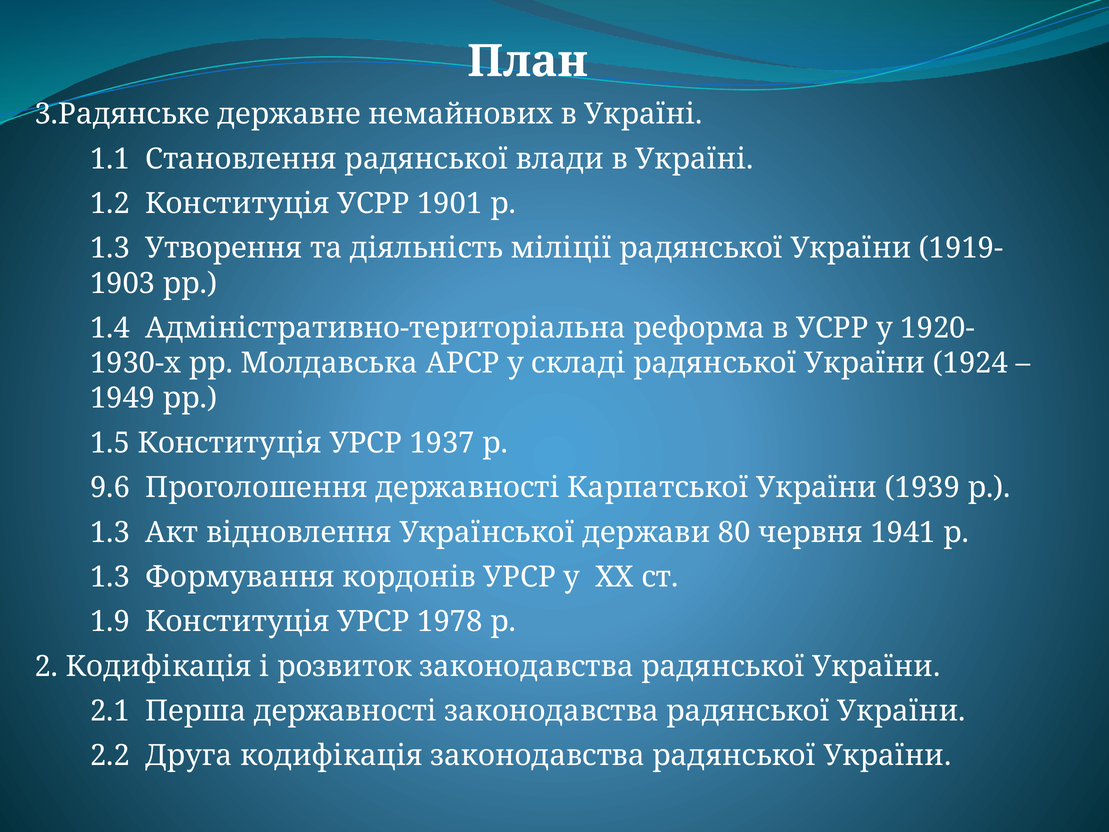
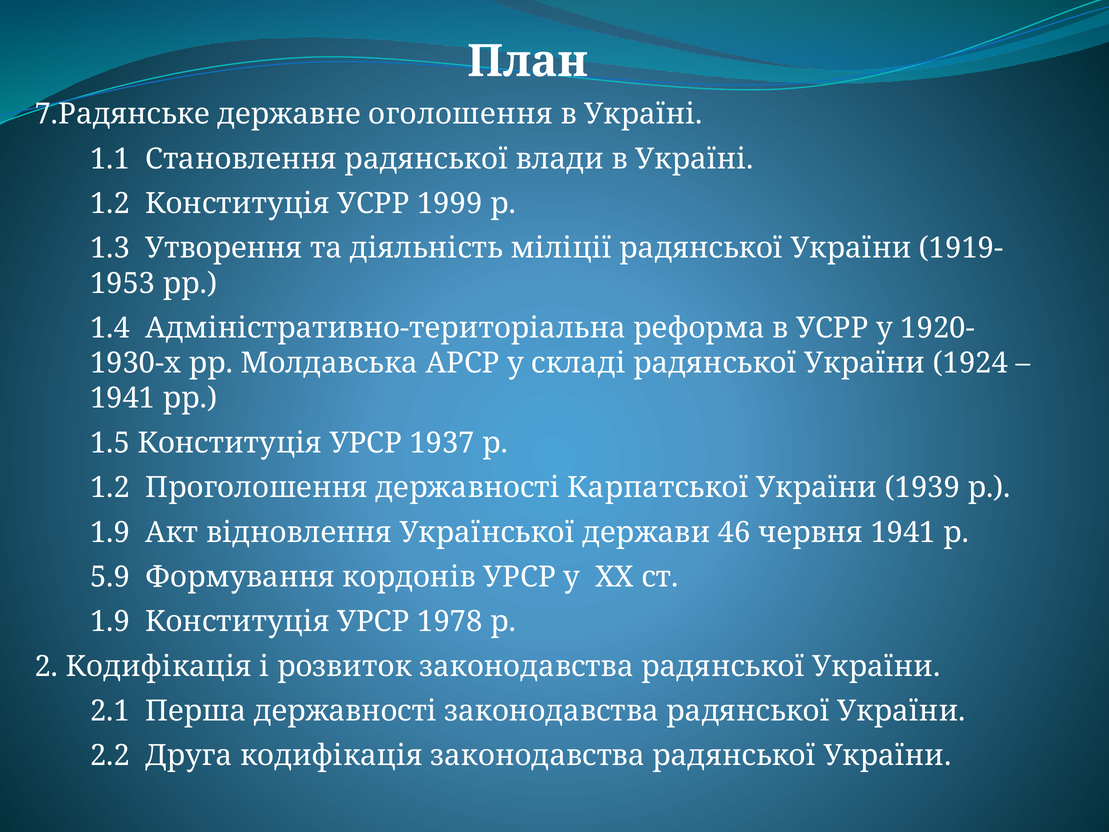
3.Радянське: 3.Радянське -> 7.Радянське
немайнових: немайнових -> оголошення
1901: 1901 -> 1999
1903: 1903 -> 1953
1949 at (123, 398): 1949 -> 1941
9.6 at (110, 488): 9.6 -> 1.2
1.3 at (110, 532): 1.3 -> 1.9
80: 80 -> 46
1.3 at (110, 577): 1.3 -> 5.9
